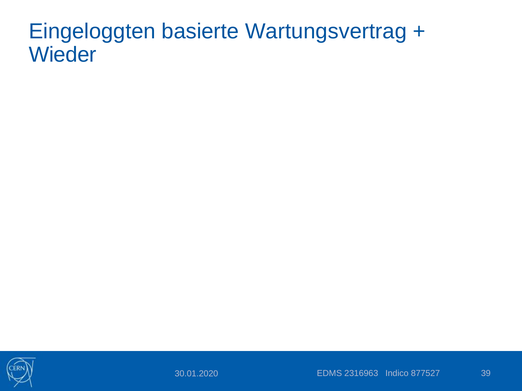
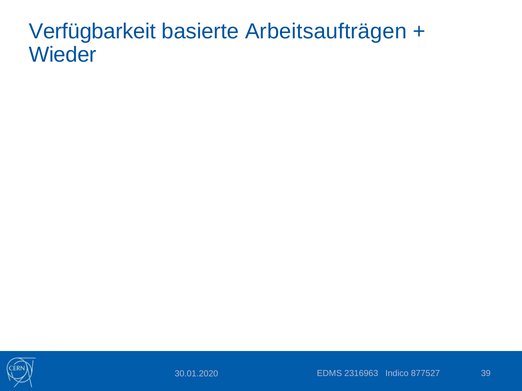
Eingeloggten: Eingeloggten -> Verfügbarkeit
Wartungsvertrag: Wartungsvertrag -> Arbeitsaufträgen
